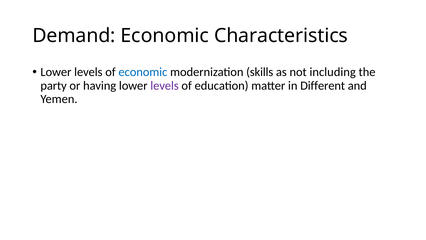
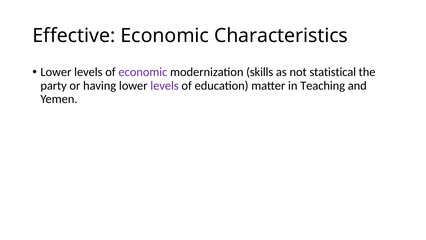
Demand: Demand -> Effective
economic at (143, 72) colour: blue -> purple
including: including -> statistical
Different: Different -> Teaching
